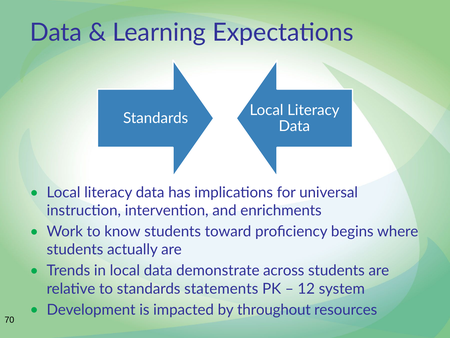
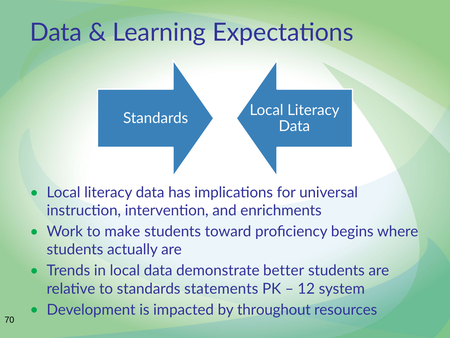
know: know -> make
across: across -> better
